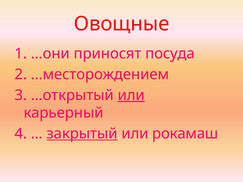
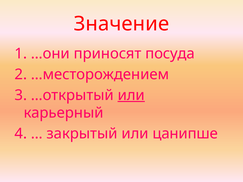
Овощные: Овощные -> Значение
закрытый underline: present -> none
рокамаш: рокамаш -> цанипше
